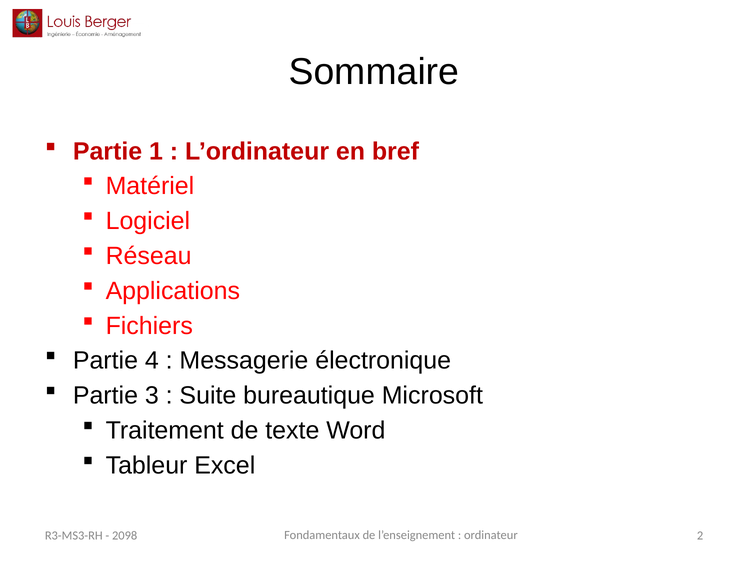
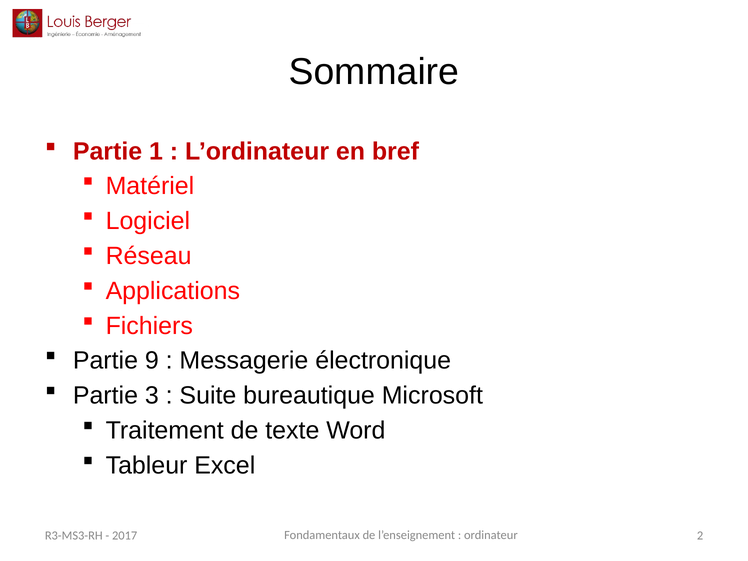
4: 4 -> 9
2098: 2098 -> 2017
